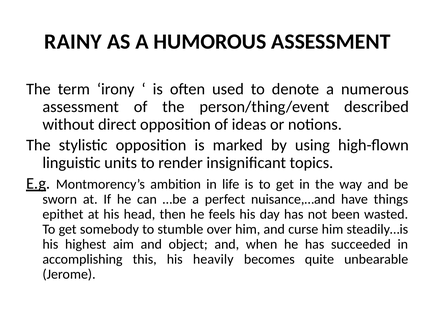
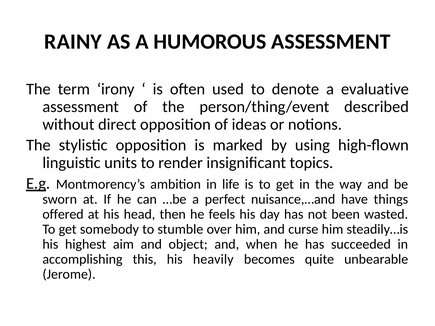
numerous: numerous -> evaluative
epithet: epithet -> offered
